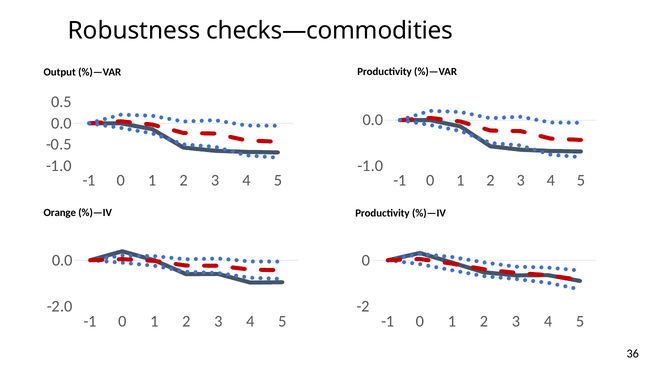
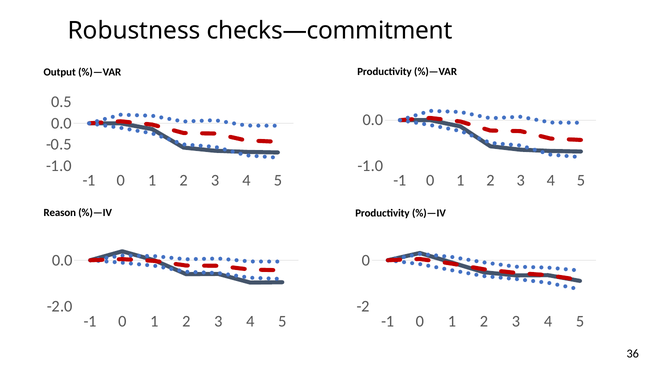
checks—commodities: checks—commodities -> checks—commitment
Orange: Orange -> Reason
